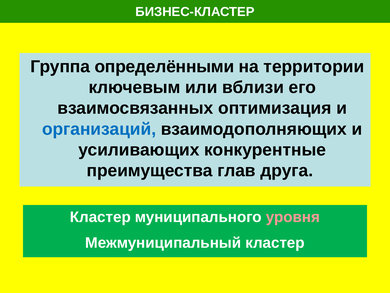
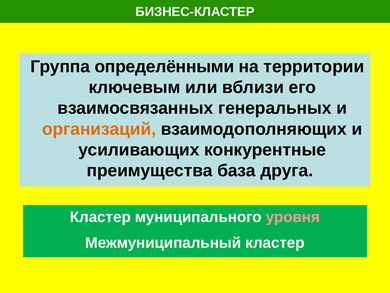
оптимизация: оптимизация -> генеральных
организаций colour: blue -> orange
глав: глав -> база
